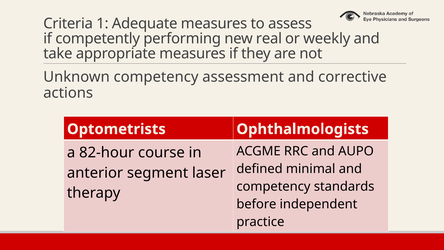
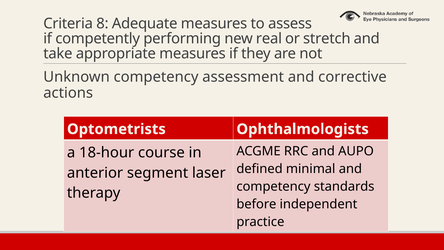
1: 1 -> 8
weekly: weekly -> stretch
82-hour: 82-hour -> 18-hour
